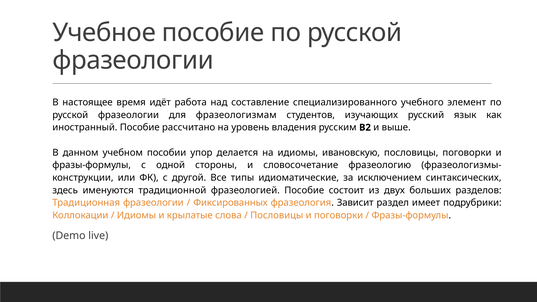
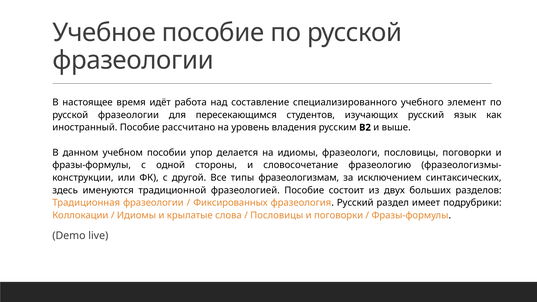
фразеологизмам: фразеологизмам -> пересекающимся
ивановскую: ивановскую -> фразеологи
идиоматические: идиоматические -> фразеологизмам
фразеология Зависит: Зависит -> Русский
